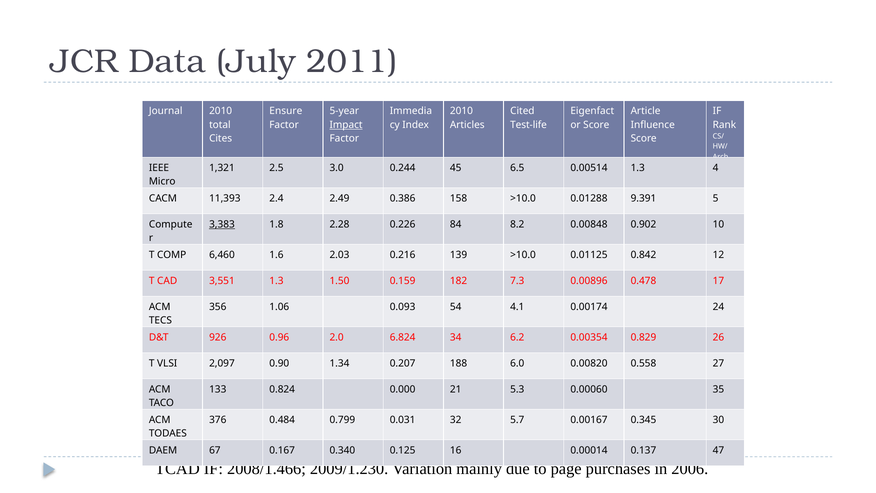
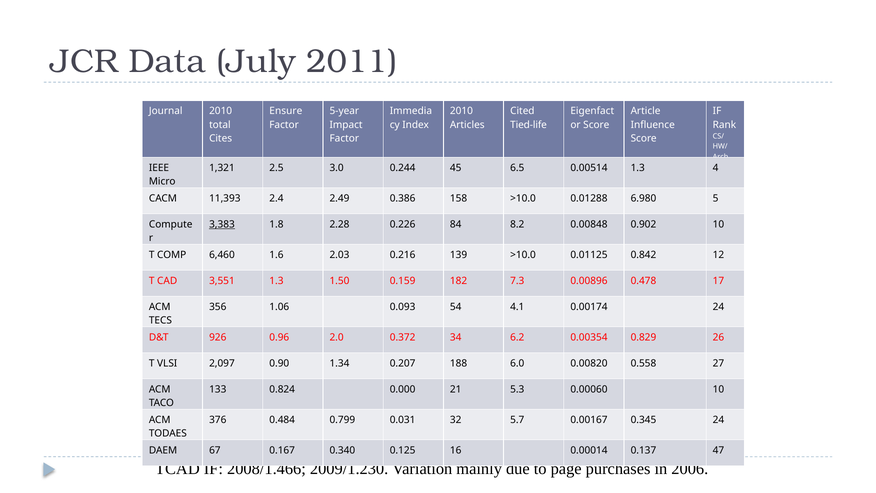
Impact underline: present -> none
Test-life: Test-life -> Tied-life
9.391: 9.391 -> 6.980
6.824: 6.824 -> 0.372
0.00060 35: 35 -> 10
0.345 30: 30 -> 24
